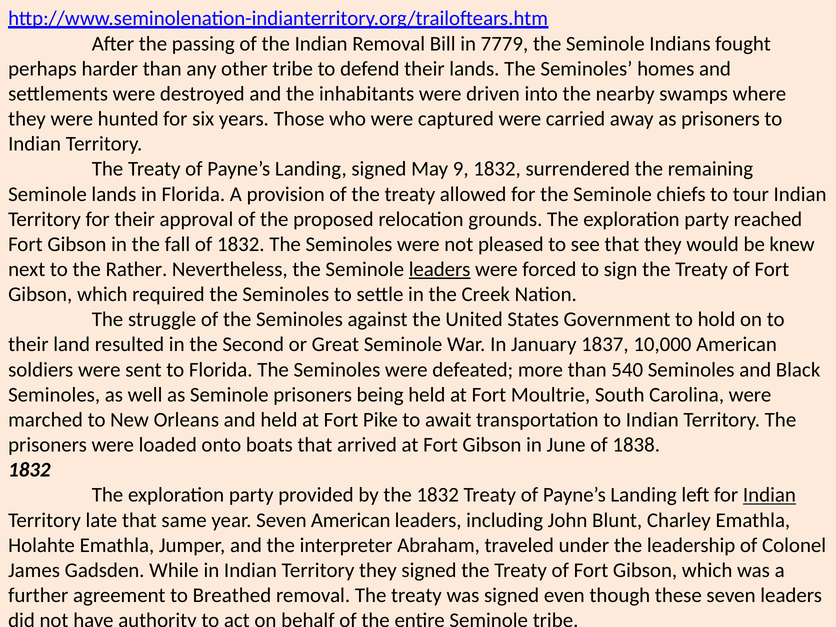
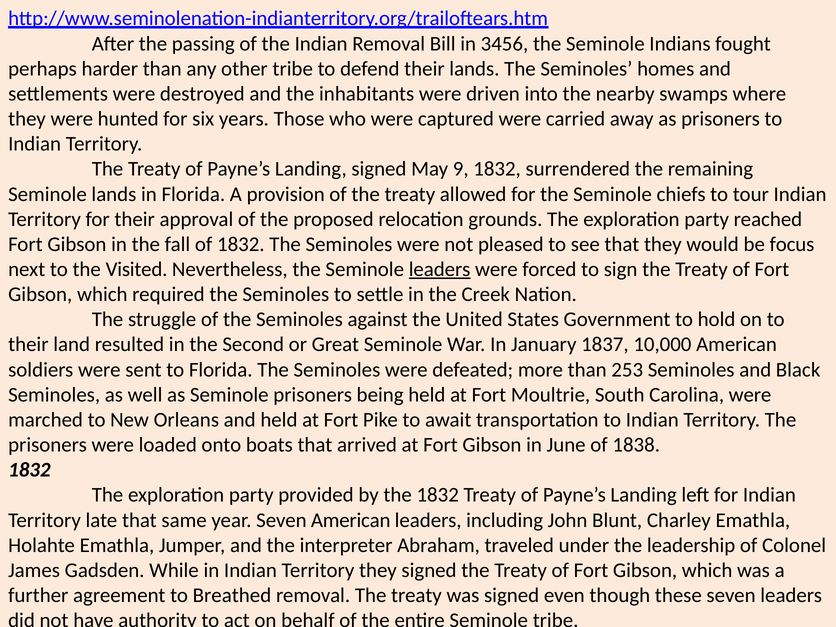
7779: 7779 -> 3456
knew: knew -> focus
Rather: Rather -> Visited
540: 540 -> 253
Indian at (769, 495) underline: present -> none
